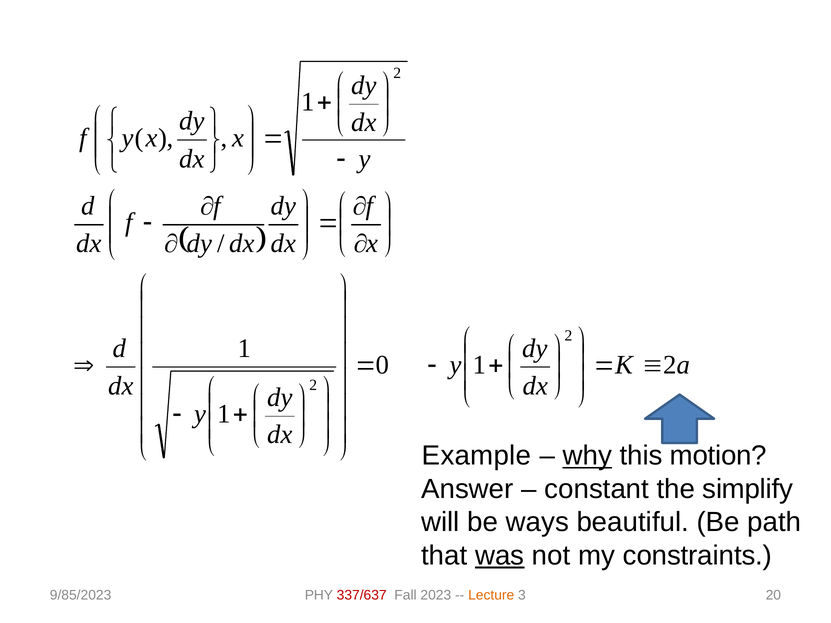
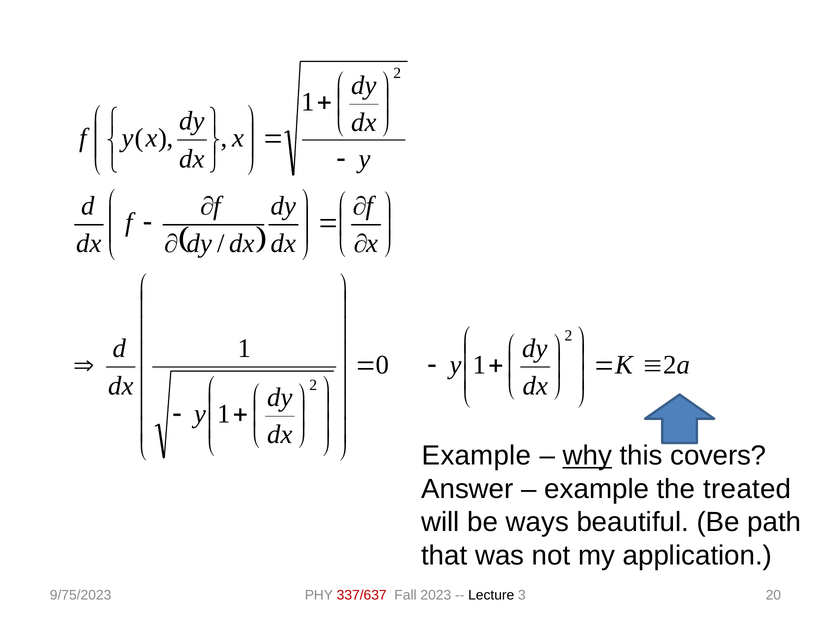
motion: motion -> covers
constant at (597, 489): constant -> example
simplify: simplify -> treated
was underline: present -> none
constraints: constraints -> application
9/85/2023: 9/85/2023 -> 9/75/2023
Lecture colour: orange -> black
